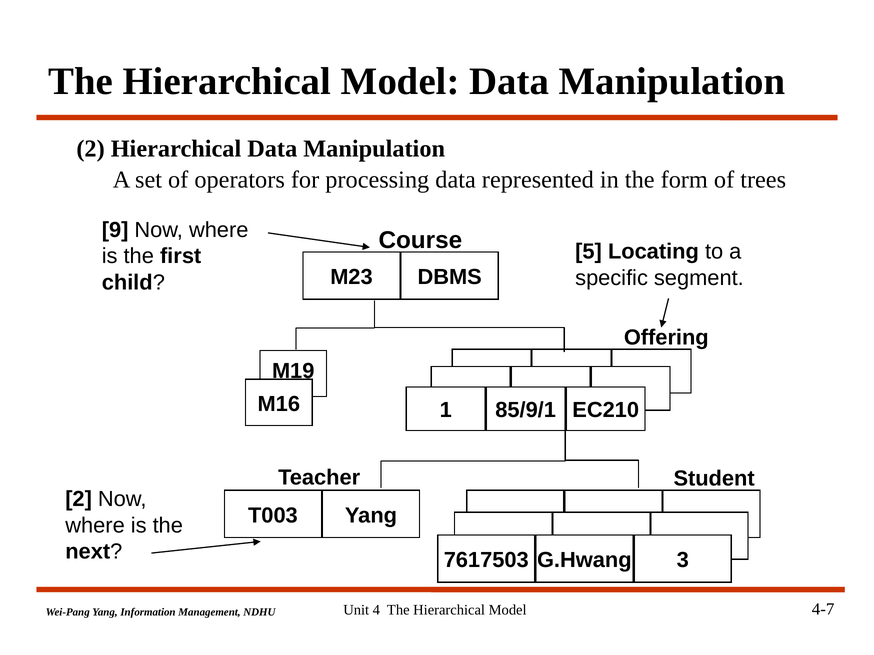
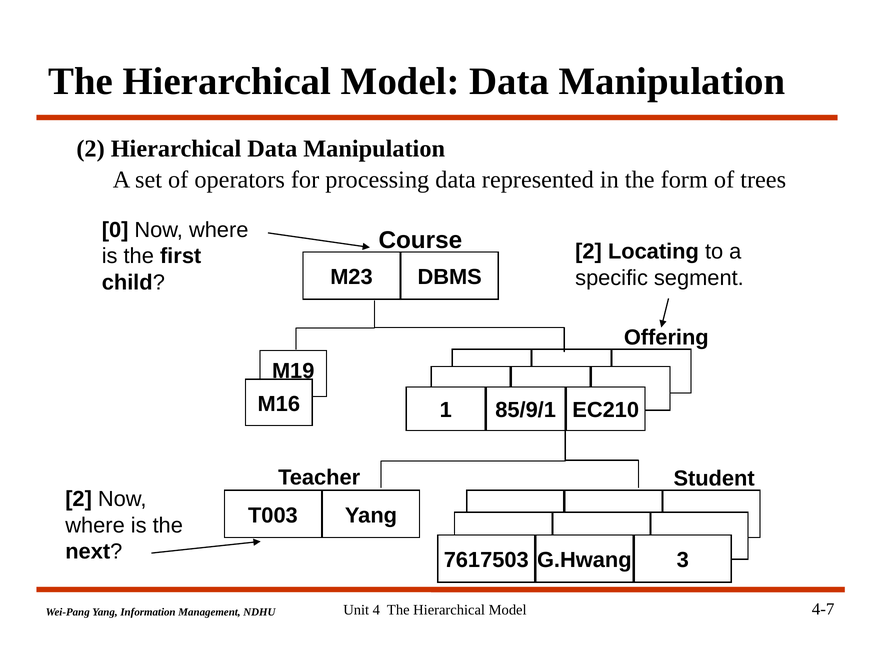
9: 9 -> 0
5 at (589, 252): 5 -> 2
